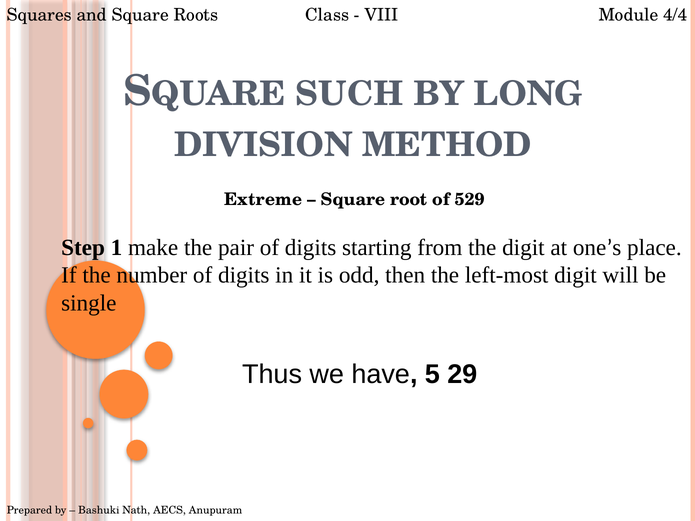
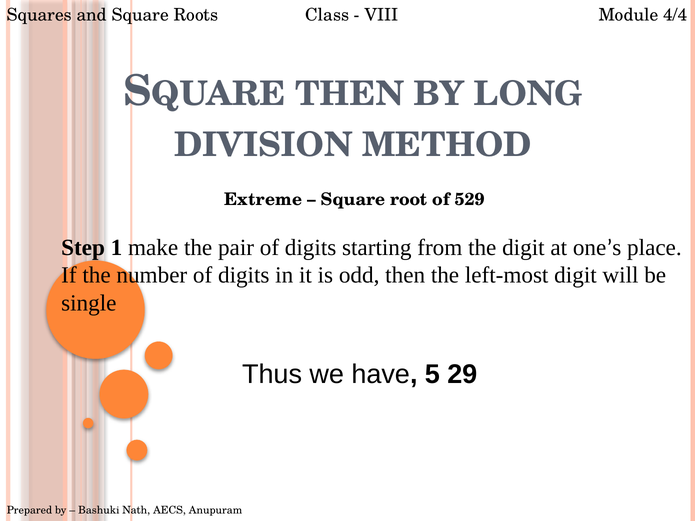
SUCH at (349, 94): SUCH -> THEN
